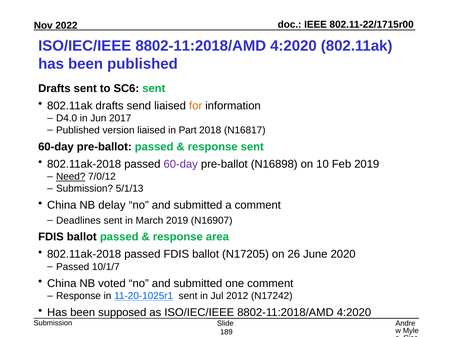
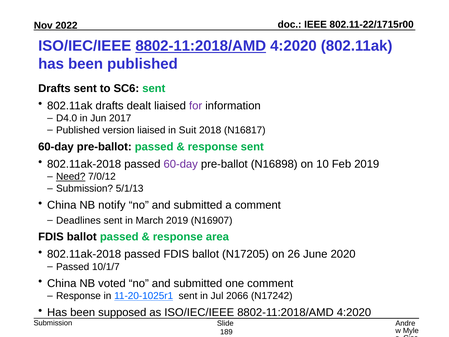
8802-11:2018/AMD at (201, 46) underline: none -> present
send: send -> dealt
for colour: orange -> purple
Part: Part -> Suit
delay: delay -> notify
2012: 2012 -> 2066
